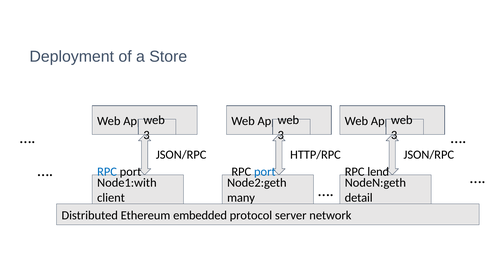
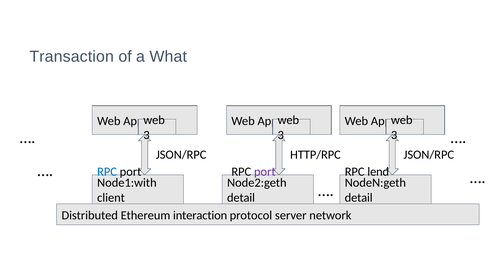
Deployment: Deployment -> Transaction
Store: Store -> What
port at (265, 172) colour: blue -> purple
many at (241, 198): many -> detail
embedded: embedded -> interaction
